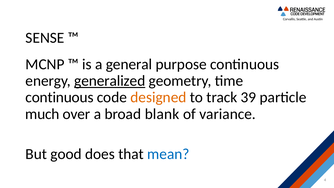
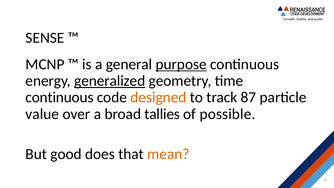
purpose underline: none -> present
39: 39 -> 87
much: much -> value
blank: blank -> tallies
variance: variance -> possible
mean colour: blue -> orange
